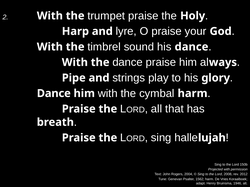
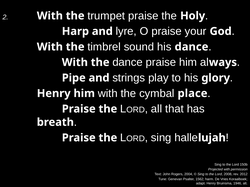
Dance at (54, 94): Dance -> Henry
cymbal harm: harm -> place
